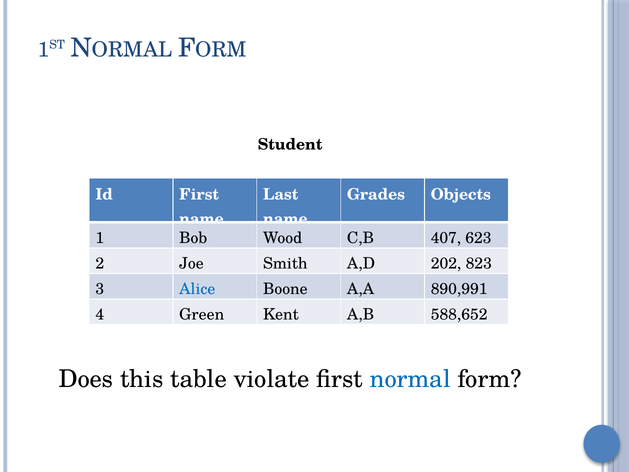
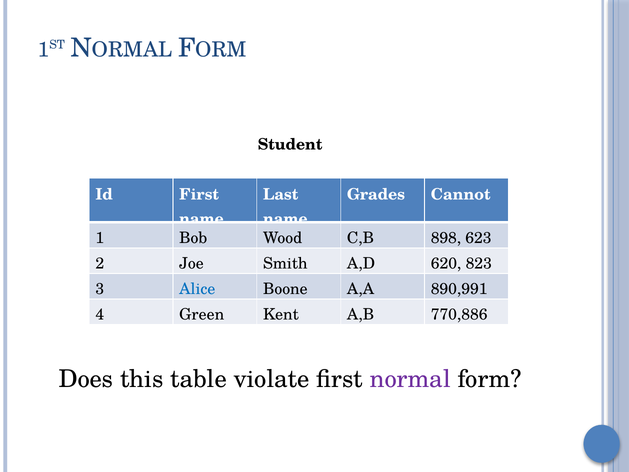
Objects: Objects -> Cannot
407: 407 -> 898
202: 202 -> 620
588,652: 588,652 -> 770,886
normal colour: blue -> purple
